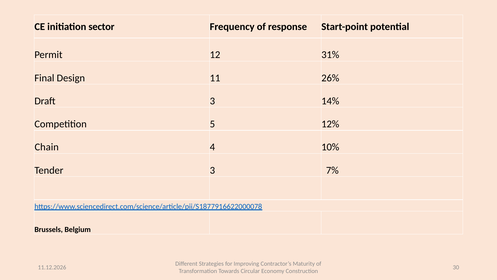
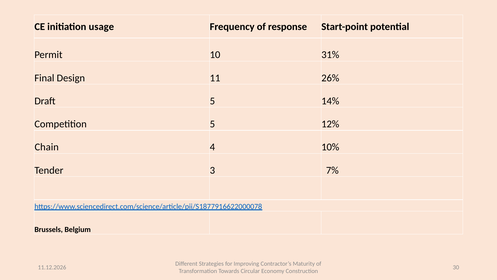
sector: sector -> usage
12: 12 -> 10
Draft 3: 3 -> 5
